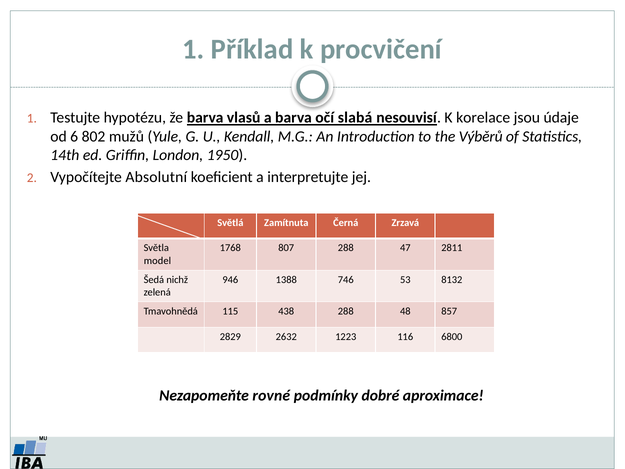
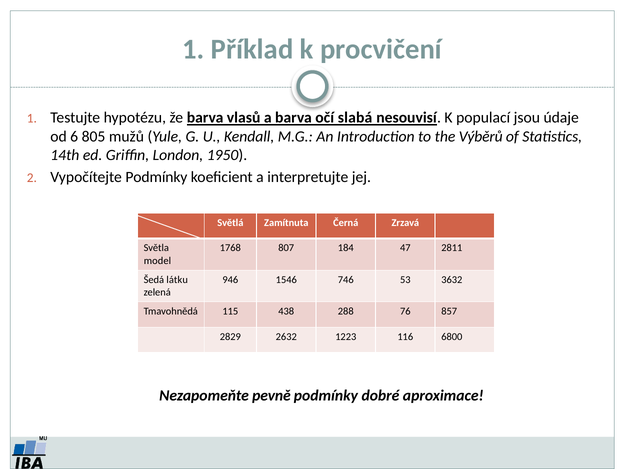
korelace: korelace -> populací
802: 802 -> 805
Vypočítejte Absolutní: Absolutní -> Podmínky
807 288: 288 -> 184
nichž: nichž -> látku
1388: 1388 -> 1546
8132: 8132 -> 3632
48: 48 -> 76
rovné: rovné -> pevně
